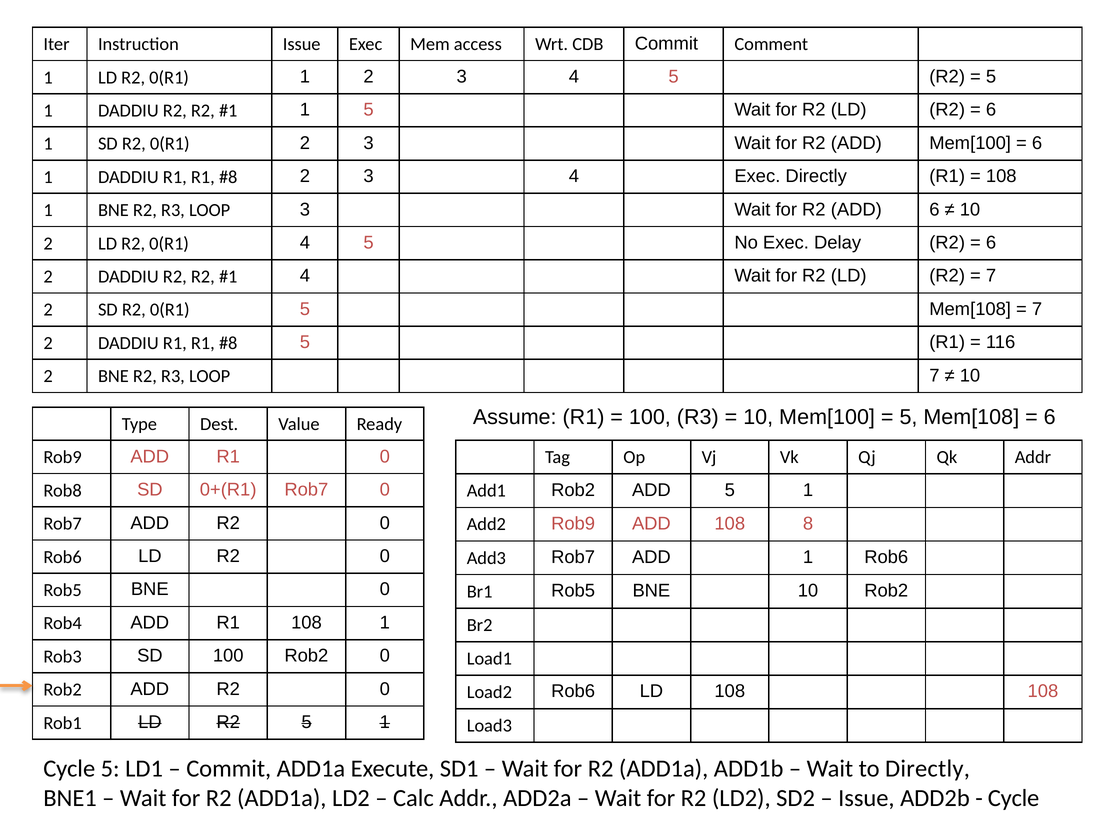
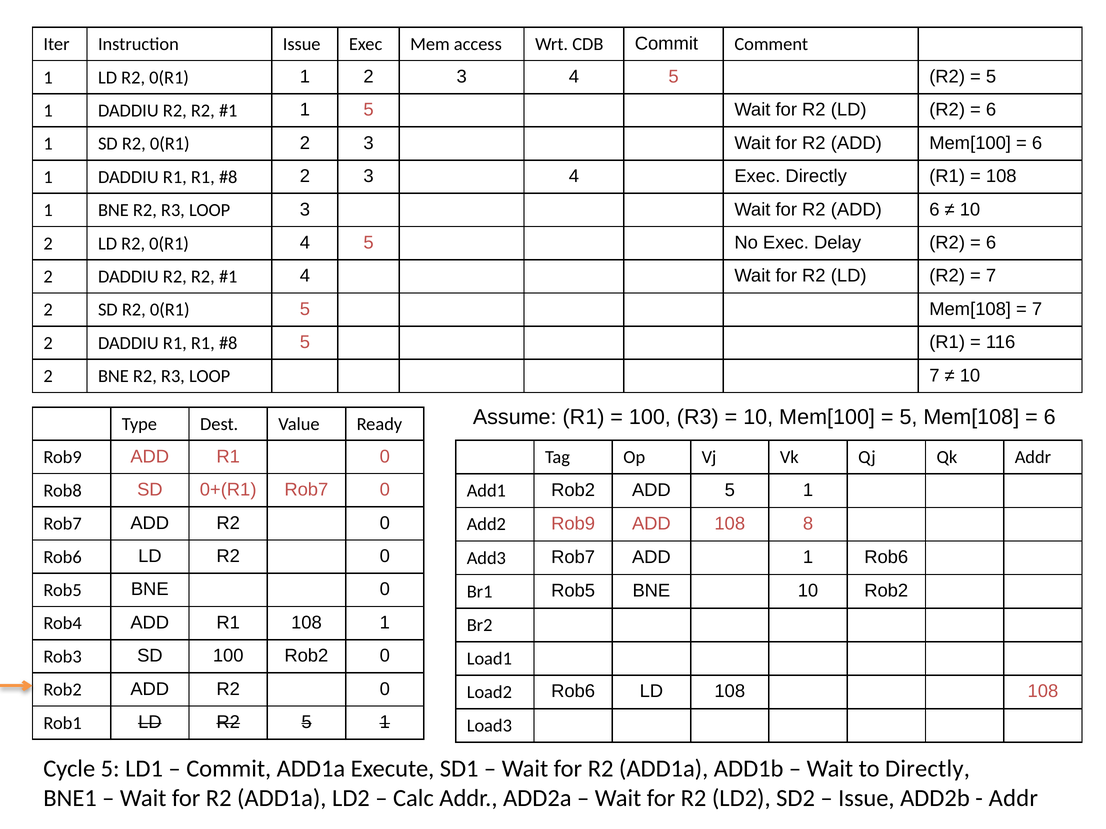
Cycle at (1014, 799): Cycle -> Addr
